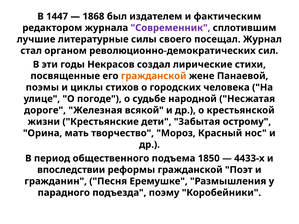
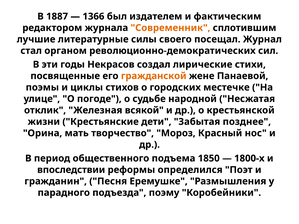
1447: 1447 -> 1887
1868: 1868 -> 1366
Современник colour: purple -> orange
человека: человека -> местечке
дороге: дороге -> отклик
острому: острому -> позднее
4433-х: 4433-х -> 1800-х
реформы гражданской: гражданской -> определился
